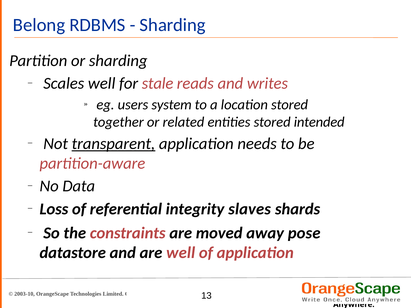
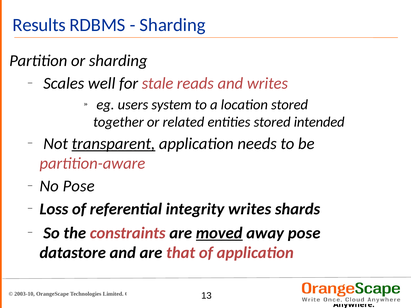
Belong: Belong -> Results
No Data: Data -> Pose
integrity slaves: slaves -> writes
moved underline: none -> present
are well: well -> that
